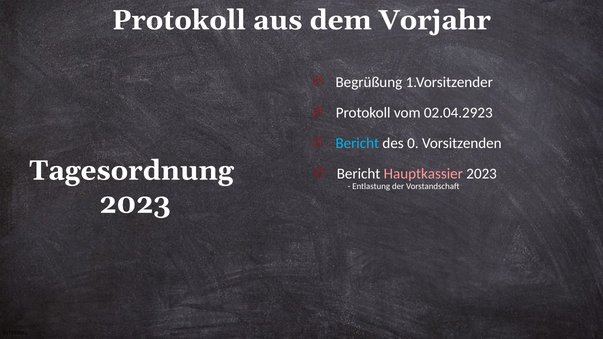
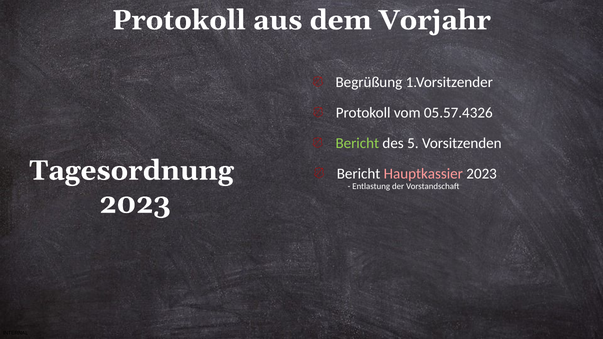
02.04.2923: 02.04.2923 -> 05.57.4326
Bericht at (357, 143) colour: light blue -> light green
0: 0 -> 5
